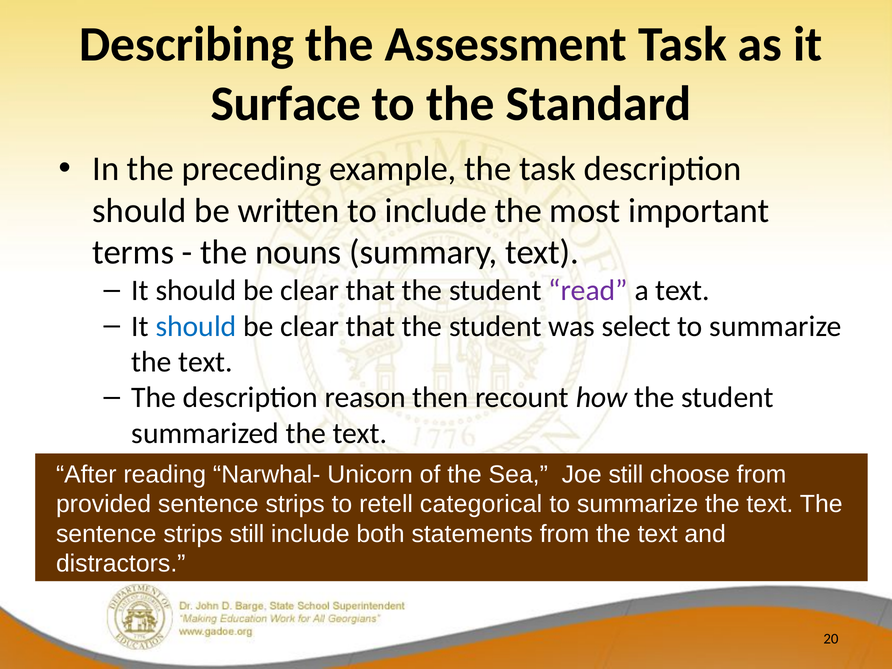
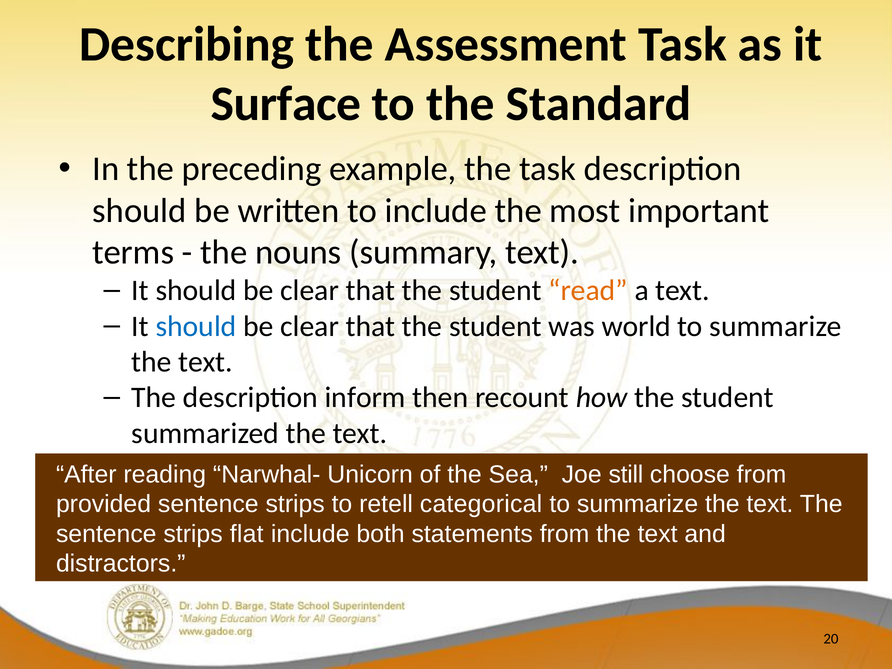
read colour: purple -> orange
select: select -> world
reason: reason -> inform
strips still: still -> flat
